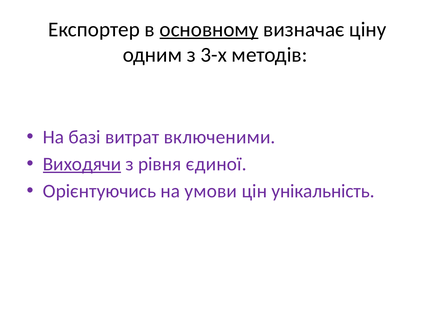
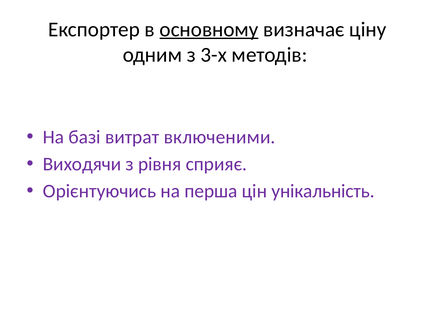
Виходячи underline: present -> none
єдиної: єдиної -> сприяє
умови: умови -> перша
